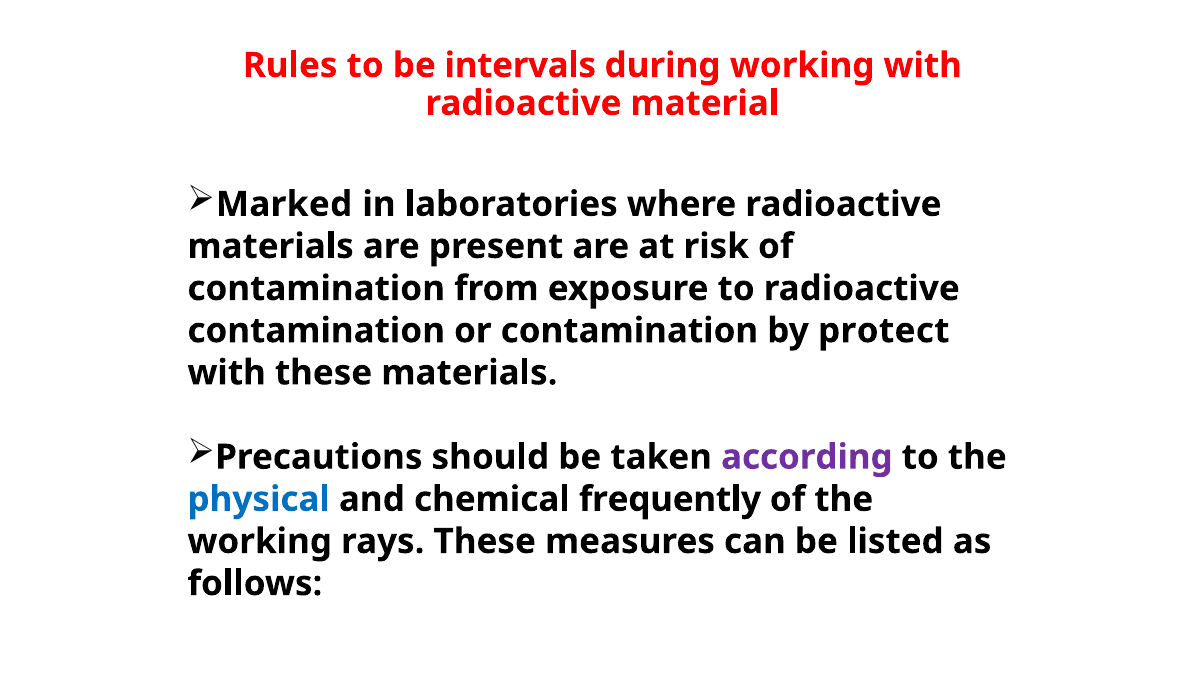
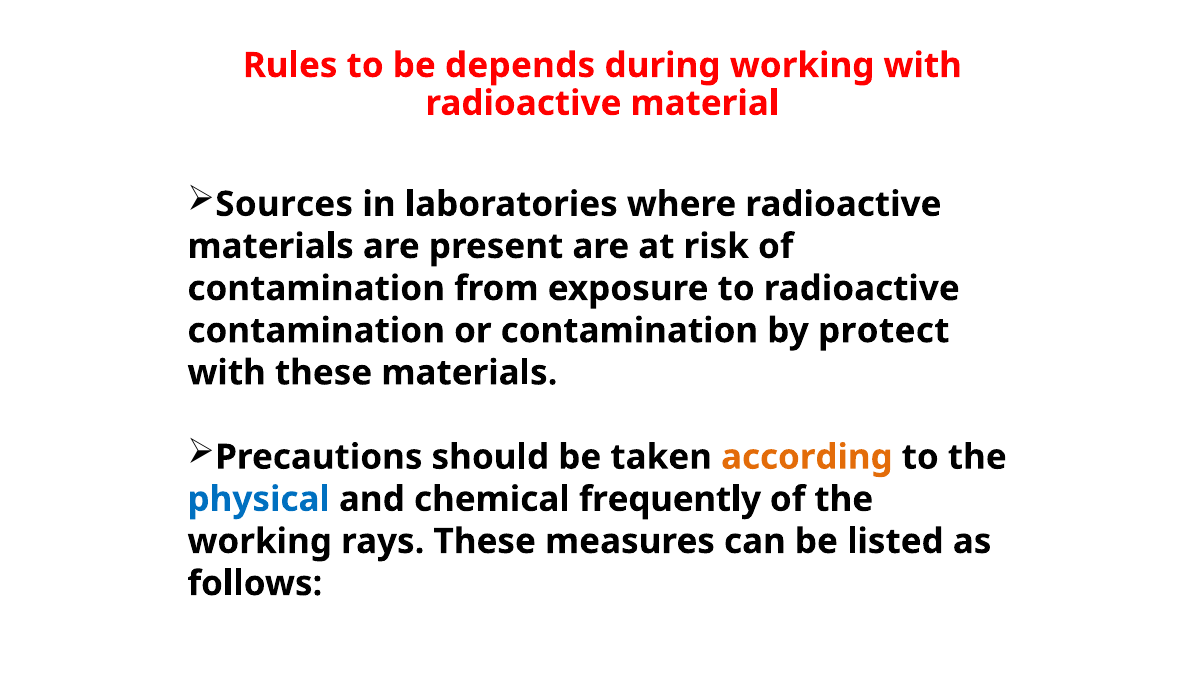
intervals: intervals -> depends
Marked: Marked -> Sources
according colour: purple -> orange
